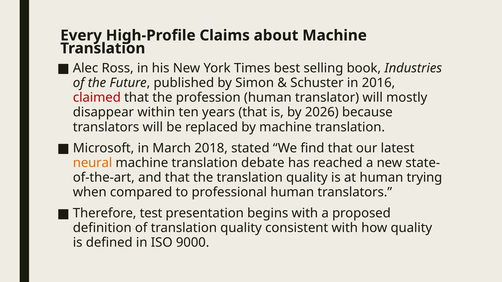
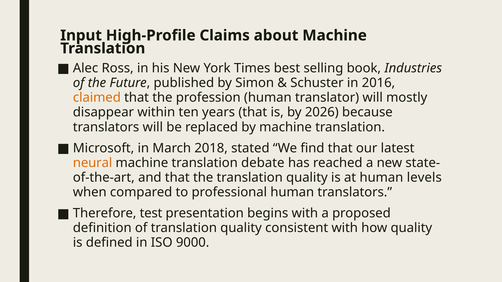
Every: Every -> Input
claimed colour: red -> orange
trying: trying -> levels
